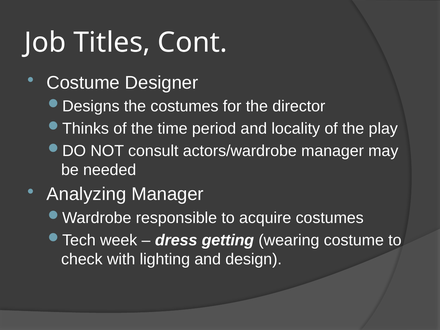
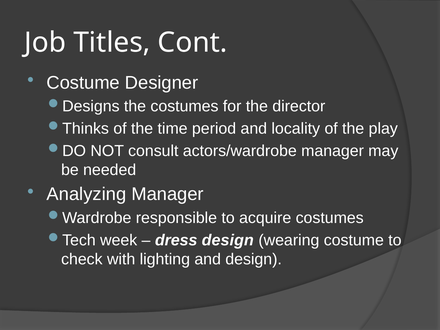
dress getting: getting -> design
